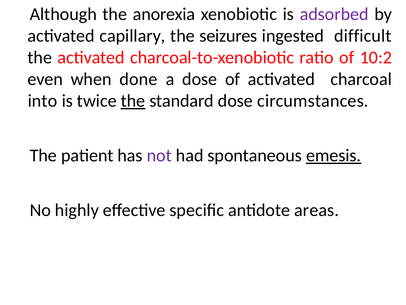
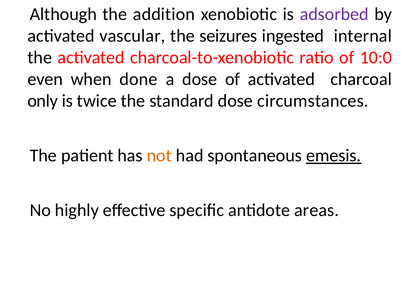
anorexia: anorexia -> addition
capillary: capillary -> vascular
difficult: difficult -> internal
10:2: 10:2 -> 10:0
into: into -> only
the at (133, 101) underline: present -> none
not colour: purple -> orange
